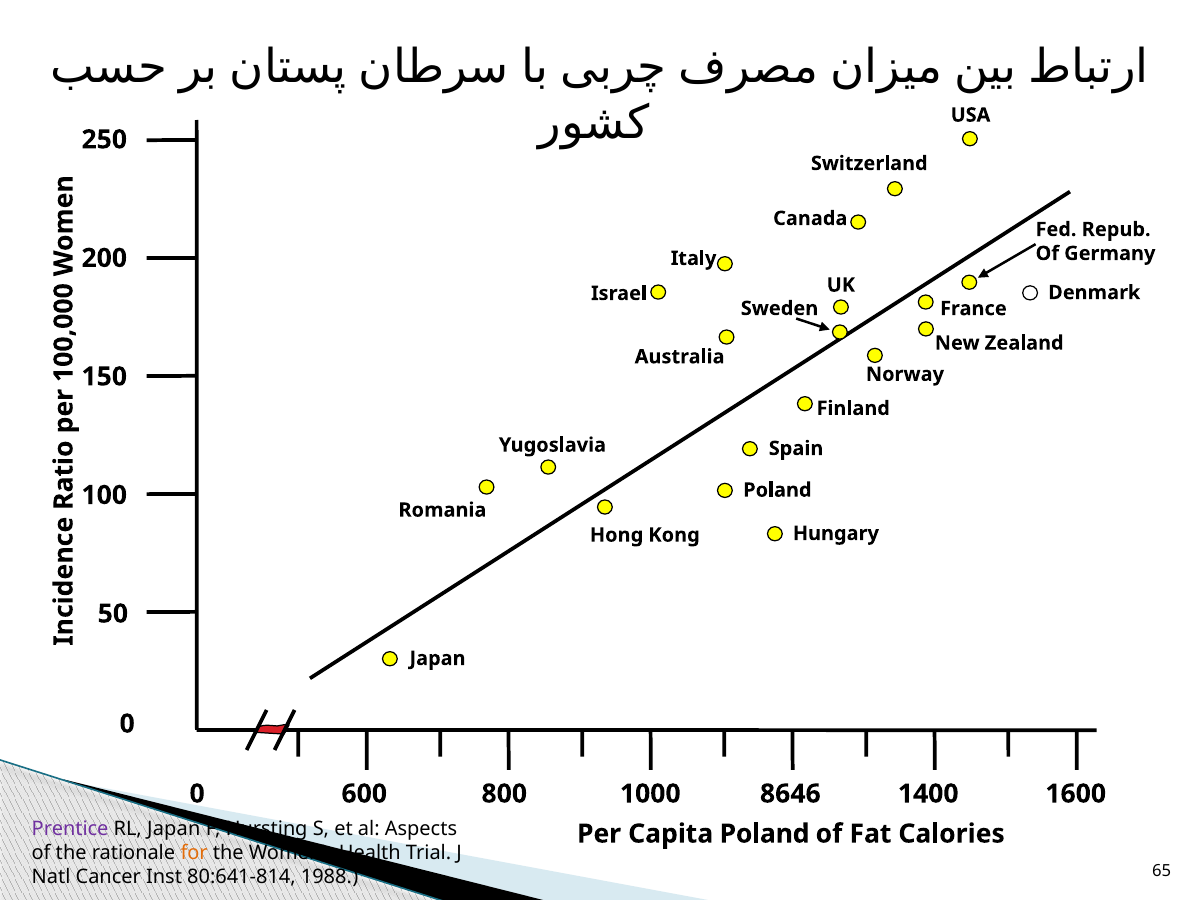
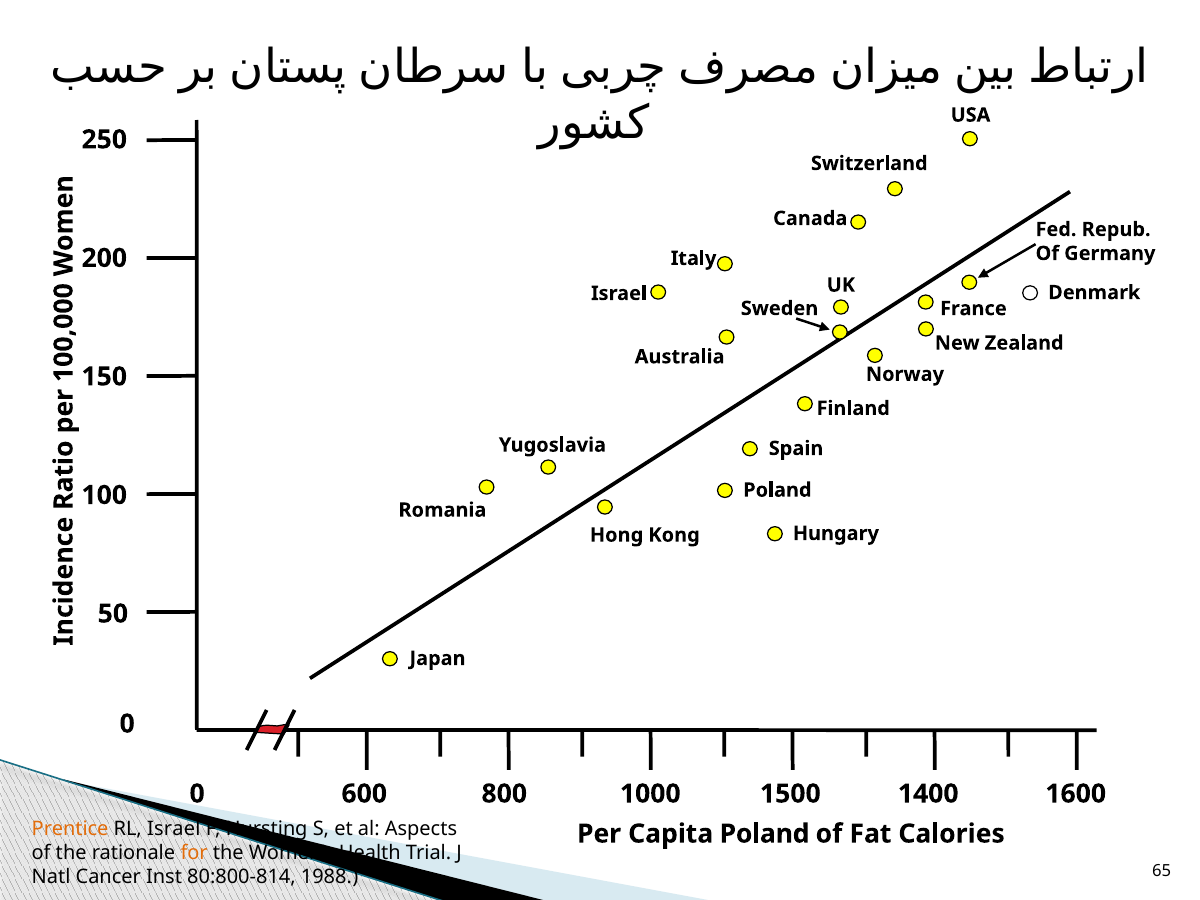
8646: 8646 -> 1500
Prentice colour: purple -> orange
RL Japan: Japan -> Israel
80:641-814: 80:641-814 -> 80:800-814
